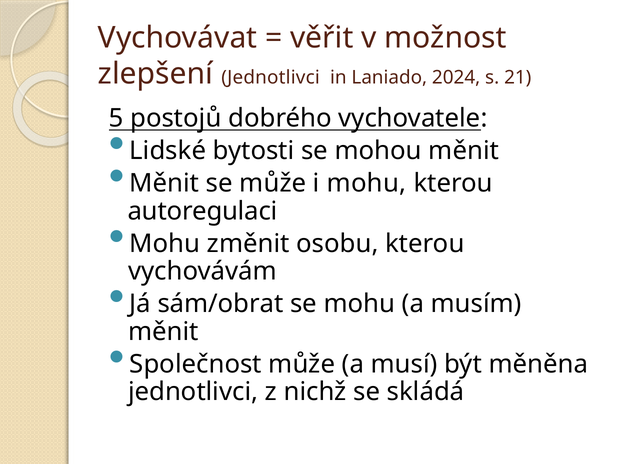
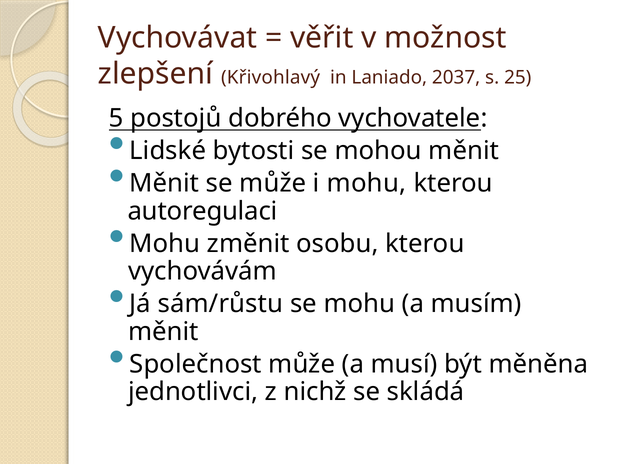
zlepšení Jednotlivci: Jednotlivci -> Křivohlavý
2024: 2024 -> 2037
21: 21 -> 25
sám/obrat: sám/obrat -> sám/růstu
